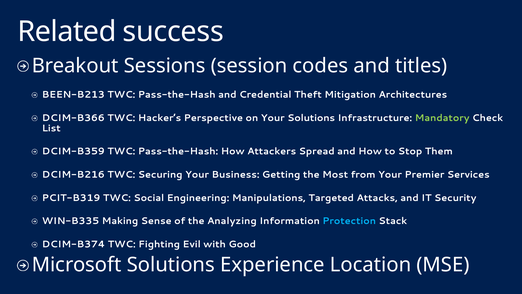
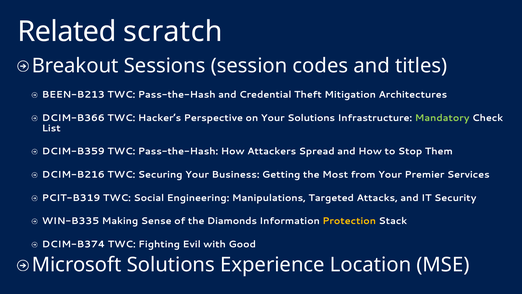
success: success -> scratch
Analyzing: Analyzing -> Diamonds
Protection colour: light blue -> yellow
